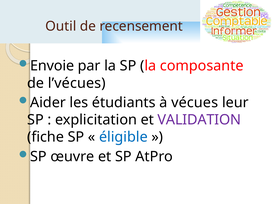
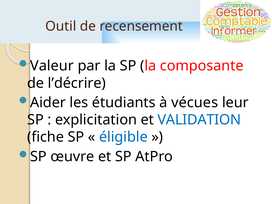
Envoie: Envoie -> Valeur
l’vécues: l’vécues -> l’décrire
VALIDATION colour: purple -> blue
